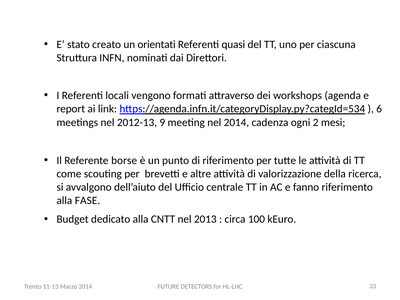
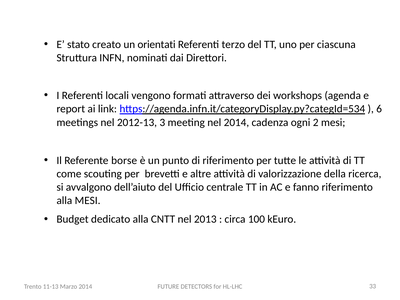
quasi: quasi -> terzo
9: 9 -> 3
alla FASE: FASE -> MESI
